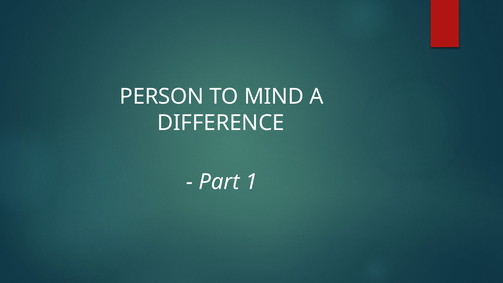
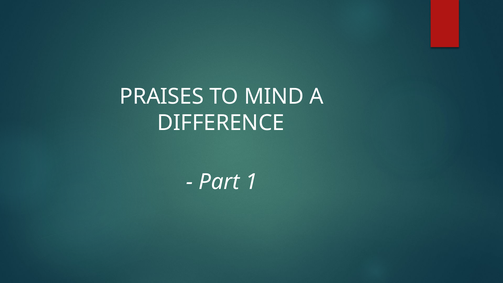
PERSON: PERSON -> PRAISES
